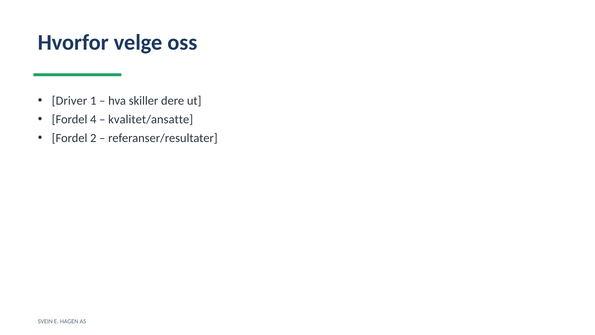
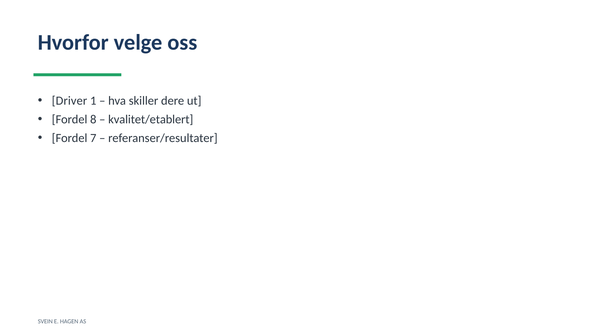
4: 4 -> 8
kvalitet/ansatte: kvalitet/ansatte -> kvalitet/etablert
2: 2 -> 7
